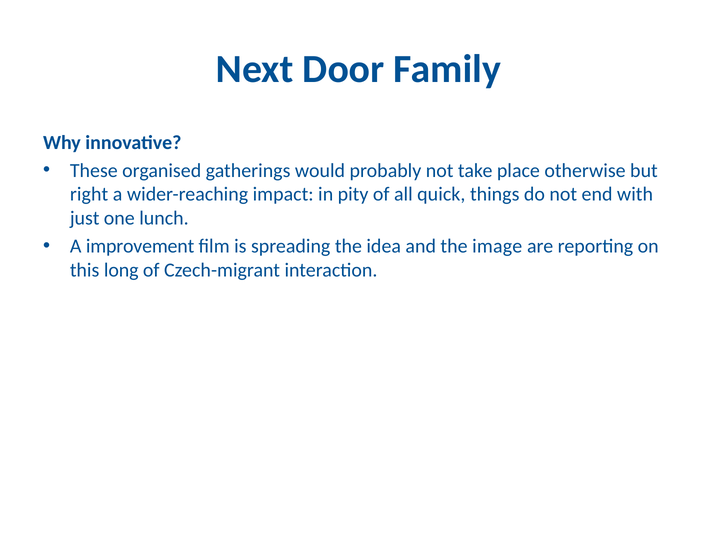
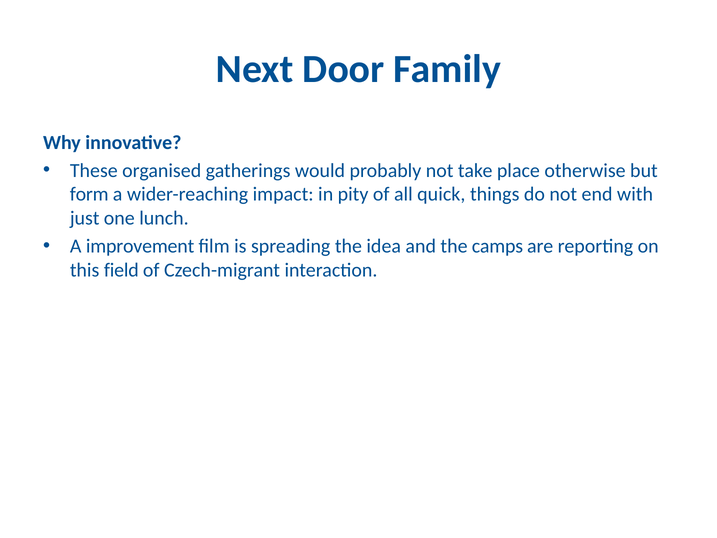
right: right -> form
image: image -> camps
long: long -> field
